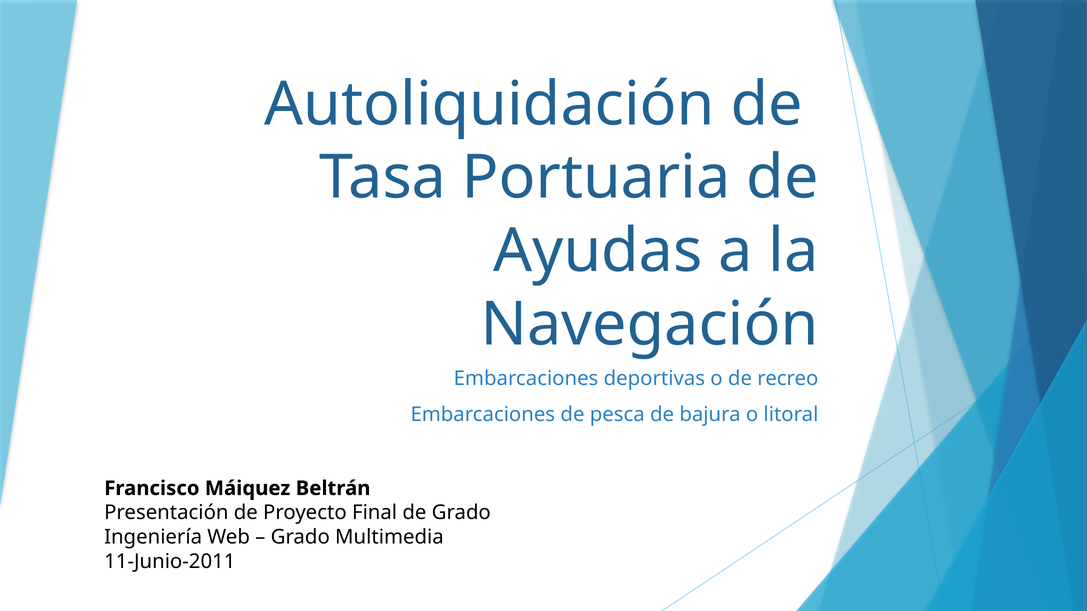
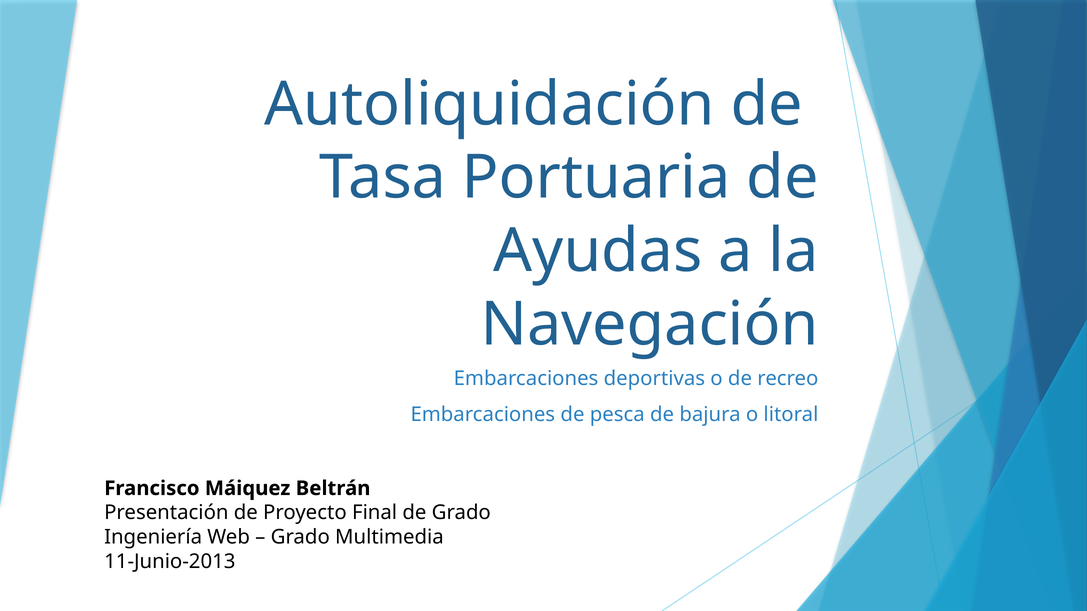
11-Junio-2011: 11-Junio-2011 -> 11-Junio-2013
